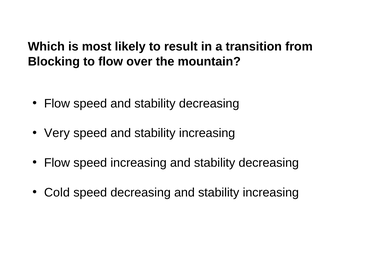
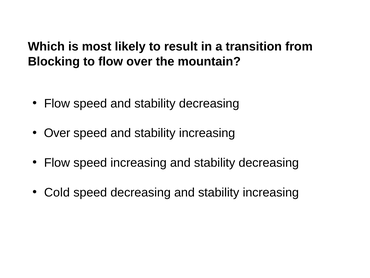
Very at (57, 133): Very -> Over
